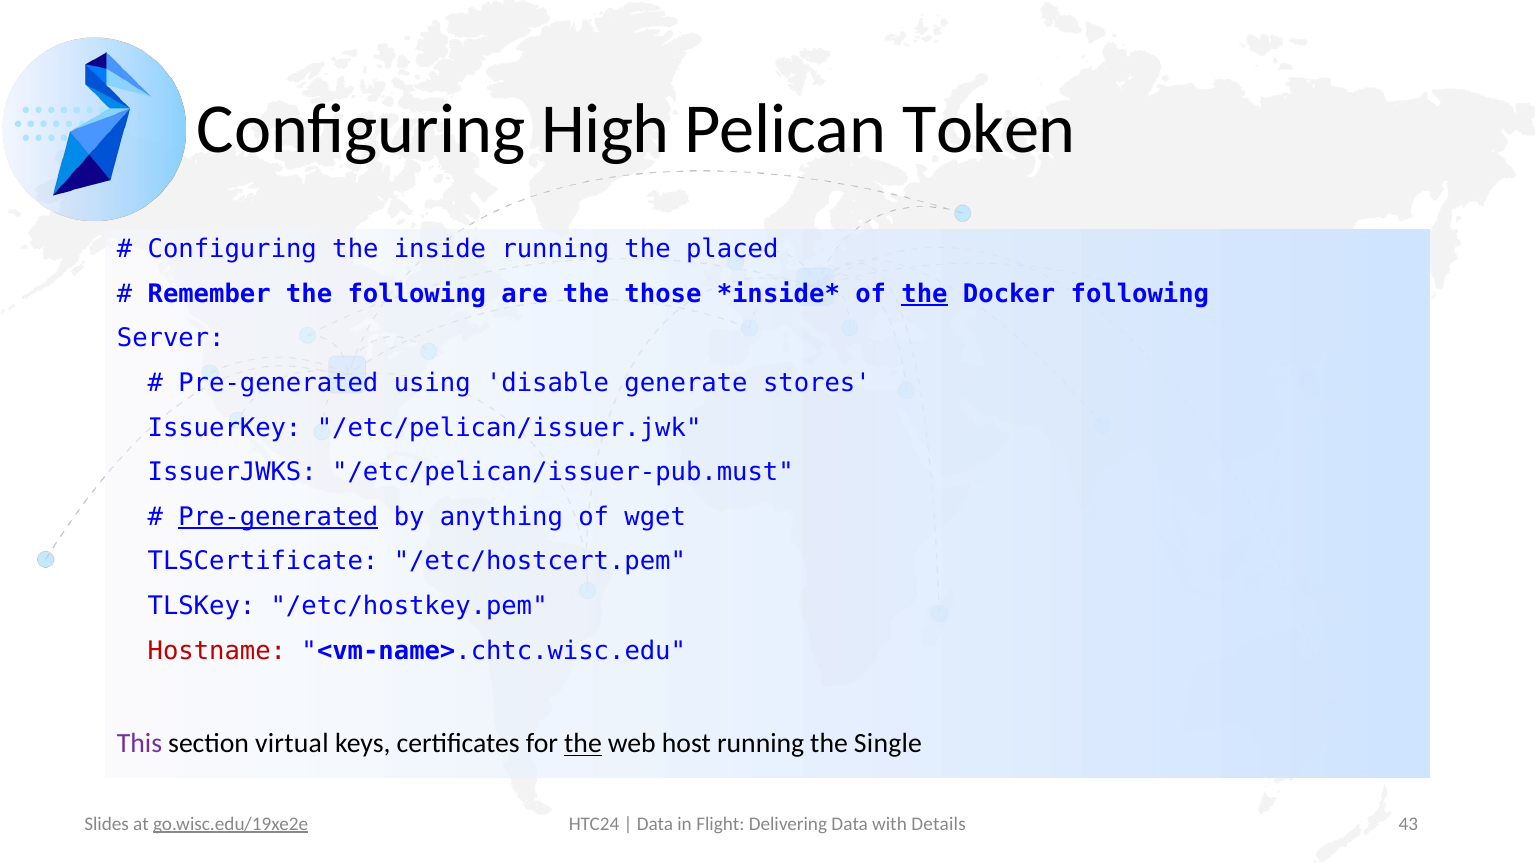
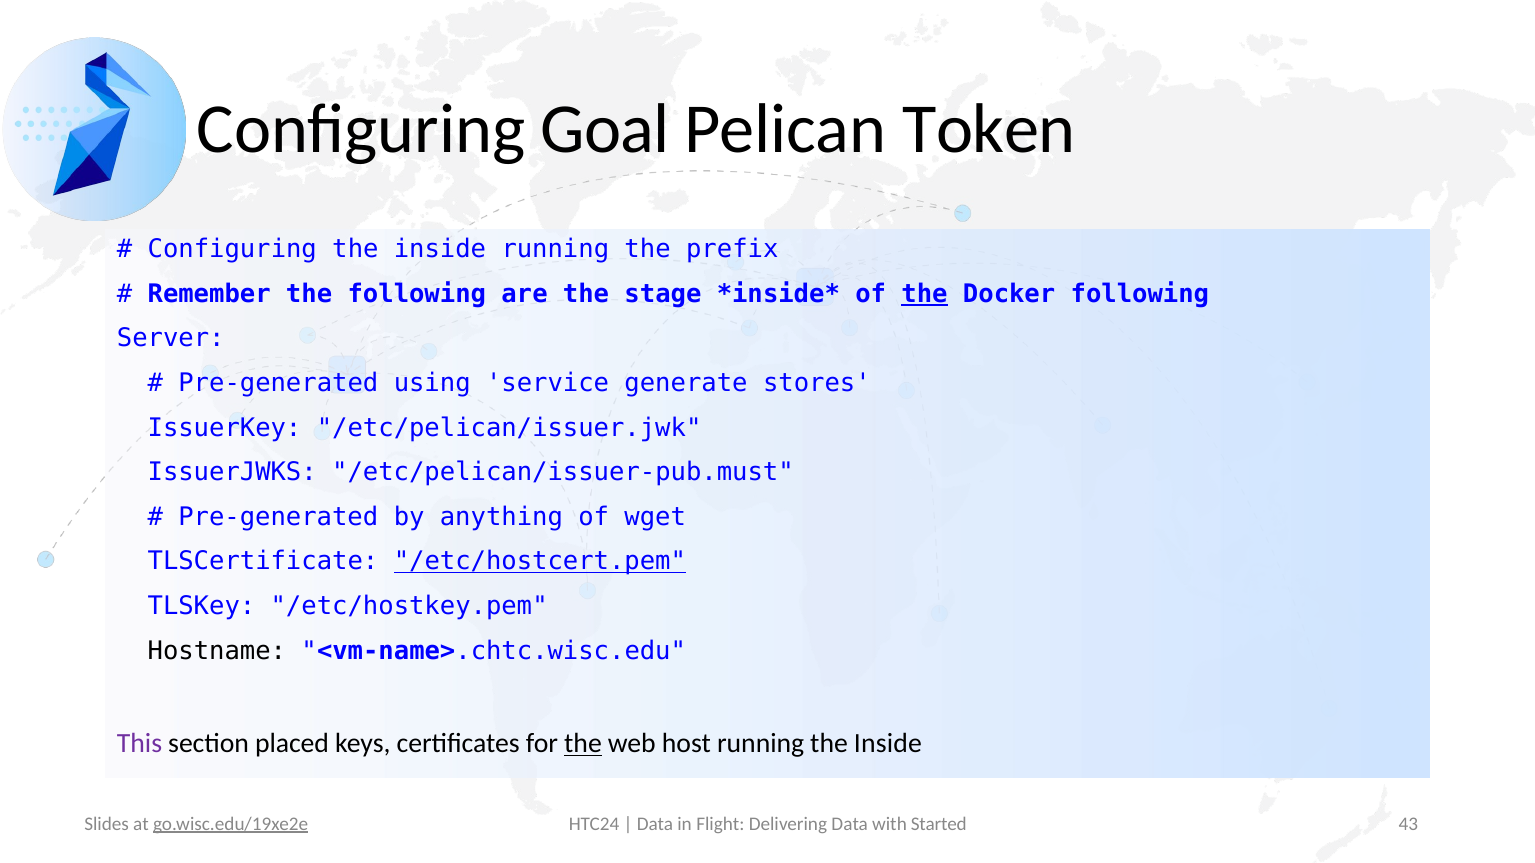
High: High -> Goal
placed: placed -> prefix
those: those -> stage
disable: disable -> service
Pre-generated at (278, 517) underline: present -> none
/etc/hostcert.pem underline: none -> present
Hostname colour: red -> black
virtual: virtual -> placed
running the Single: Single -> Inside
Details: Details -> Started
